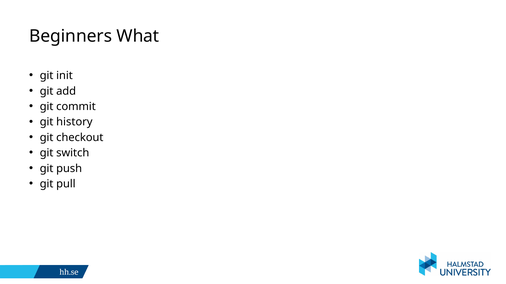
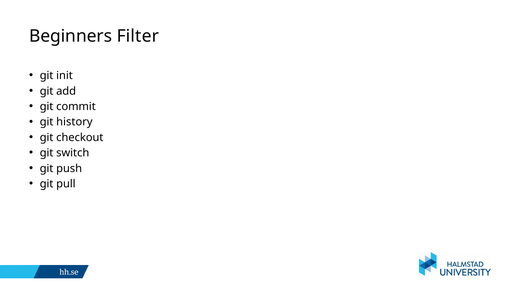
What: What -> Filter
